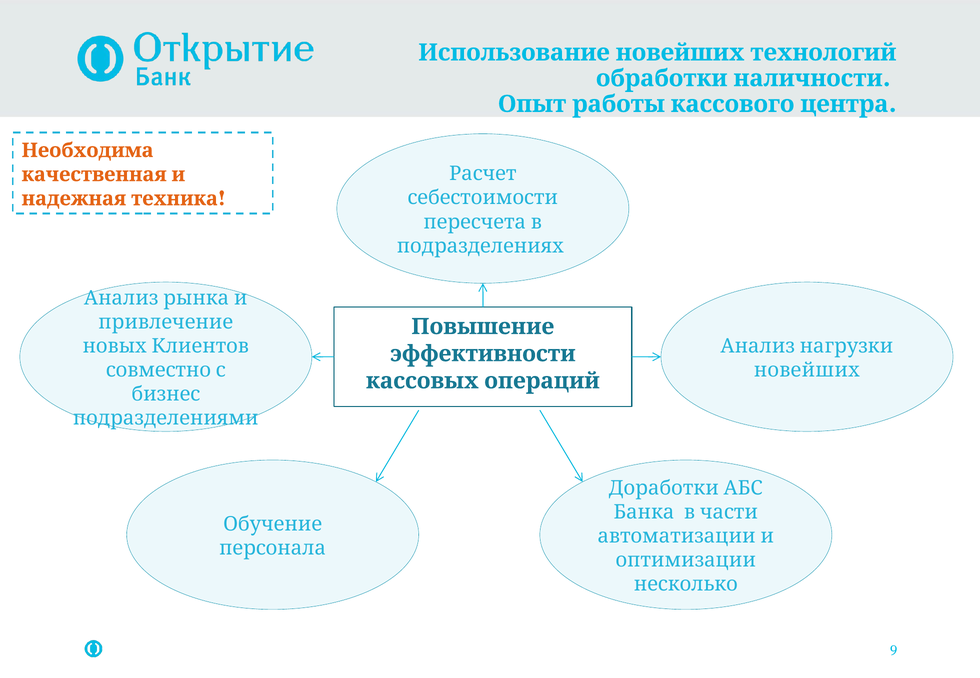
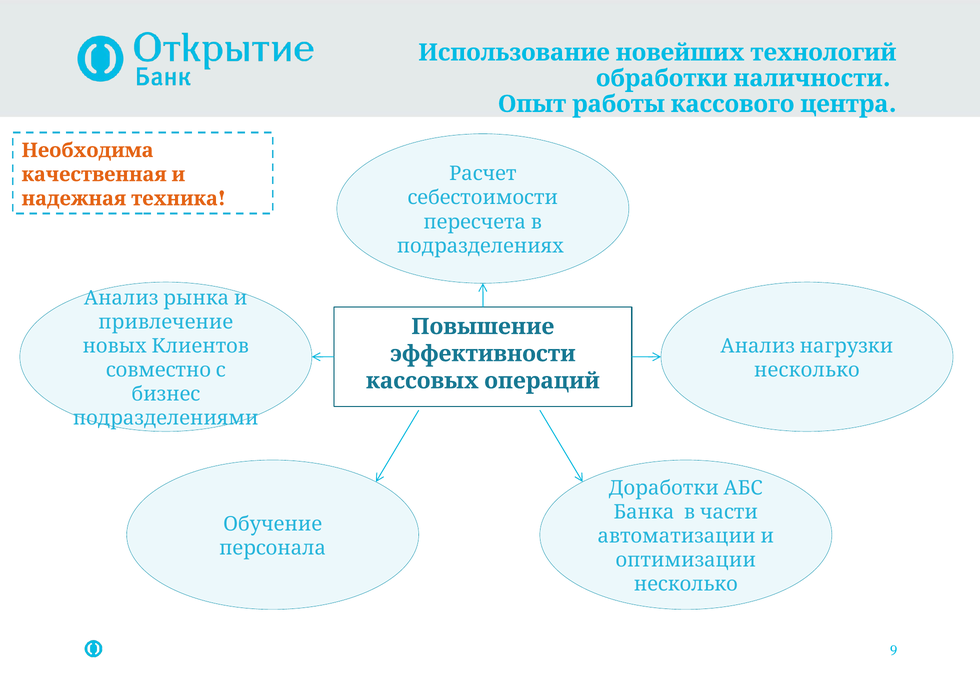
новейших at (807, 370): новейших -> несколько
